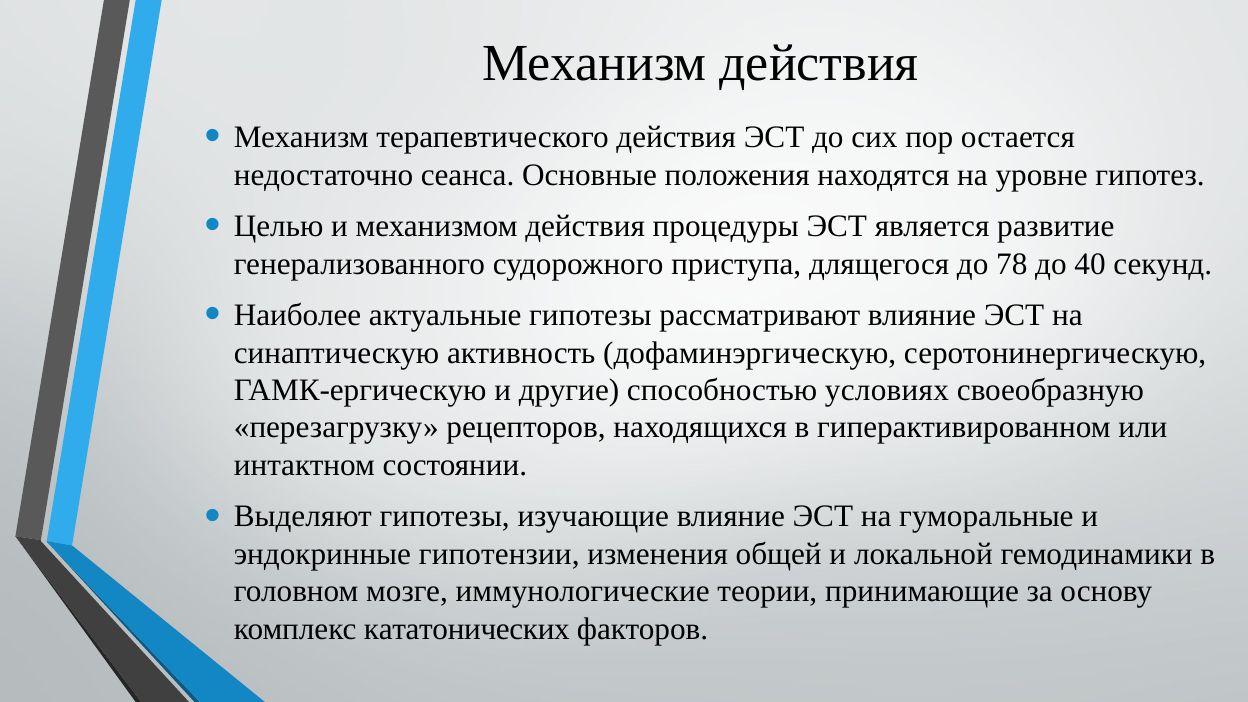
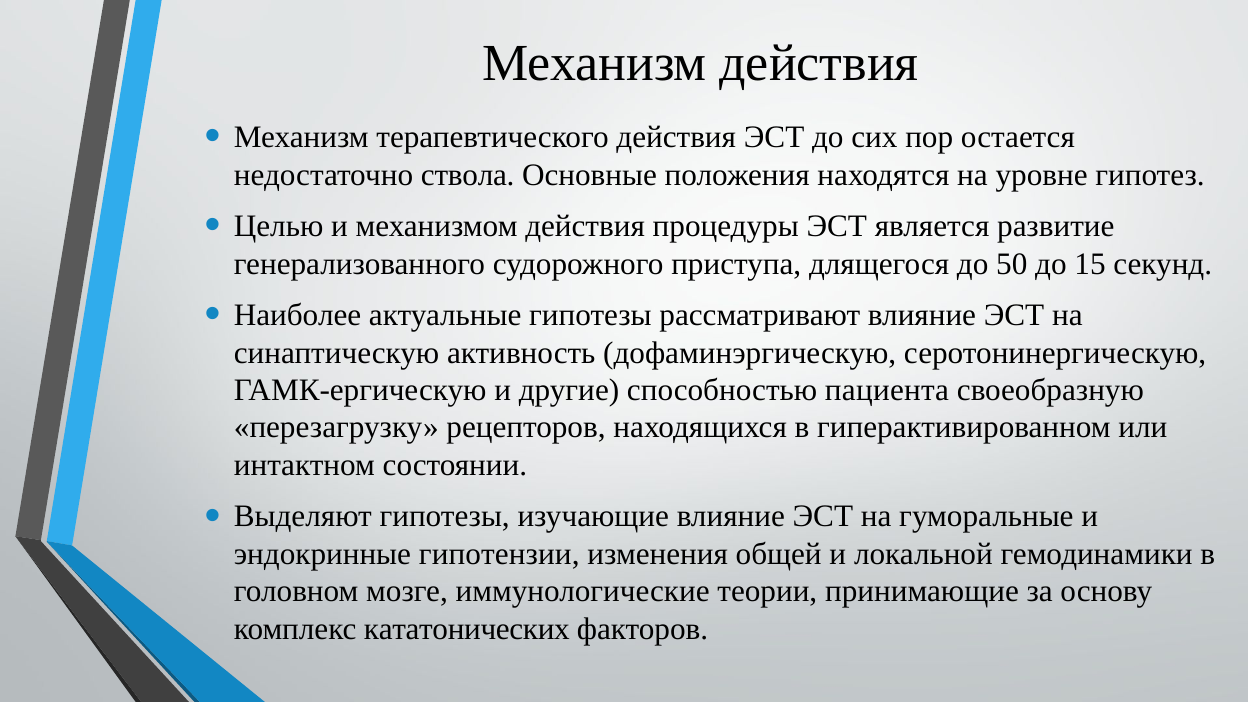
сеанса: сеанса -> ствола
78: 78 -> 50
40: 40 -> 15
условиях: условиях -> пациента
